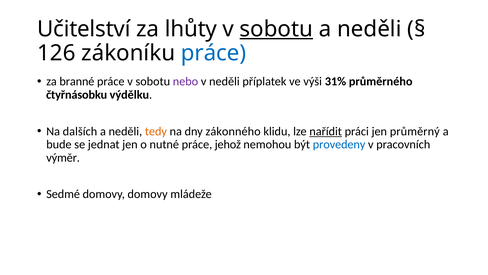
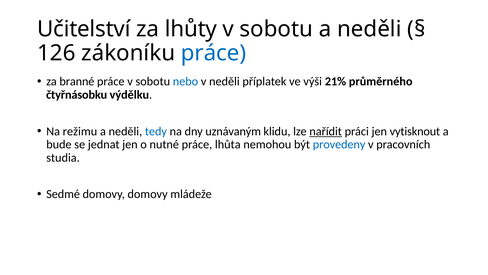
sobotu at (276, 29) underline: present -> none
nebo colour: purple -> blue
31%: 31% -> 21%
dalších: dalších -> režimu
tedy colour: orange -> blue
zákonného: zákonného -> uznávaným
průměrný: průměrný -> vytisknout
jehož: jehož -> lhůta
výměr: výměr -> studia
